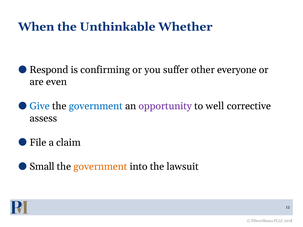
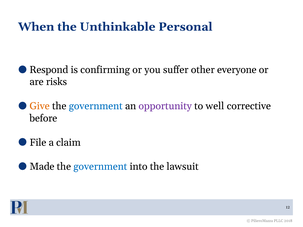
Whether: Whether -> Personal
even: even -> risks
Give colour: blue -> orange
assess: assess -> before
Small: Small -> Made
government at (100, 167) colour: orange -> blue
